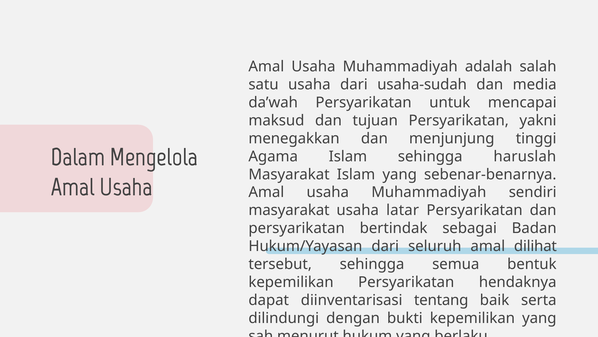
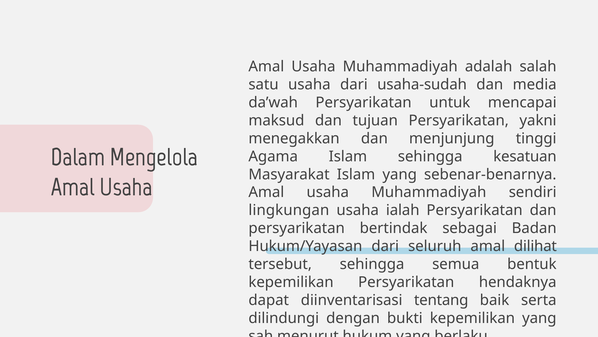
haruslah: haruslah -> kesatuan
masyarakat at (289, 210): masyarakat -> lingkungan
latar: latar -> ialah
